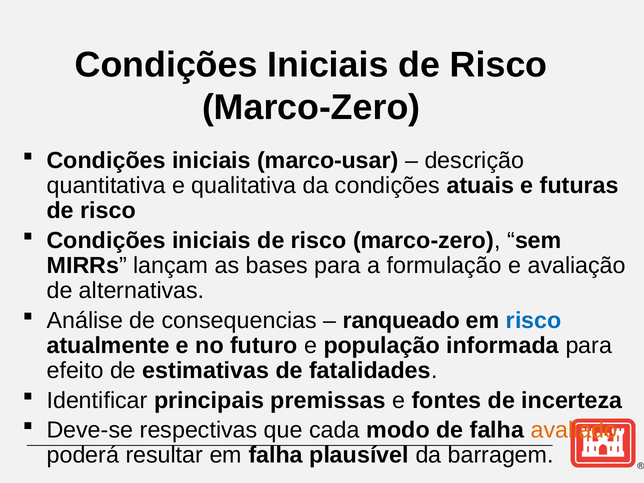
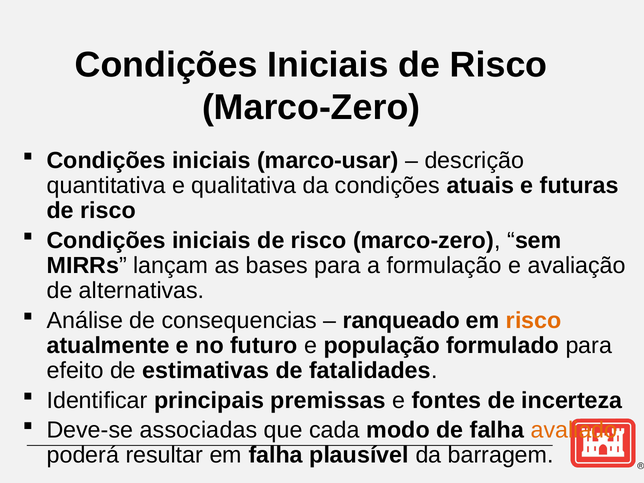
risco at (534, 320) colour: blue -> orange
informada: informada -> formulado
respectivas: respectivas -> associadas
